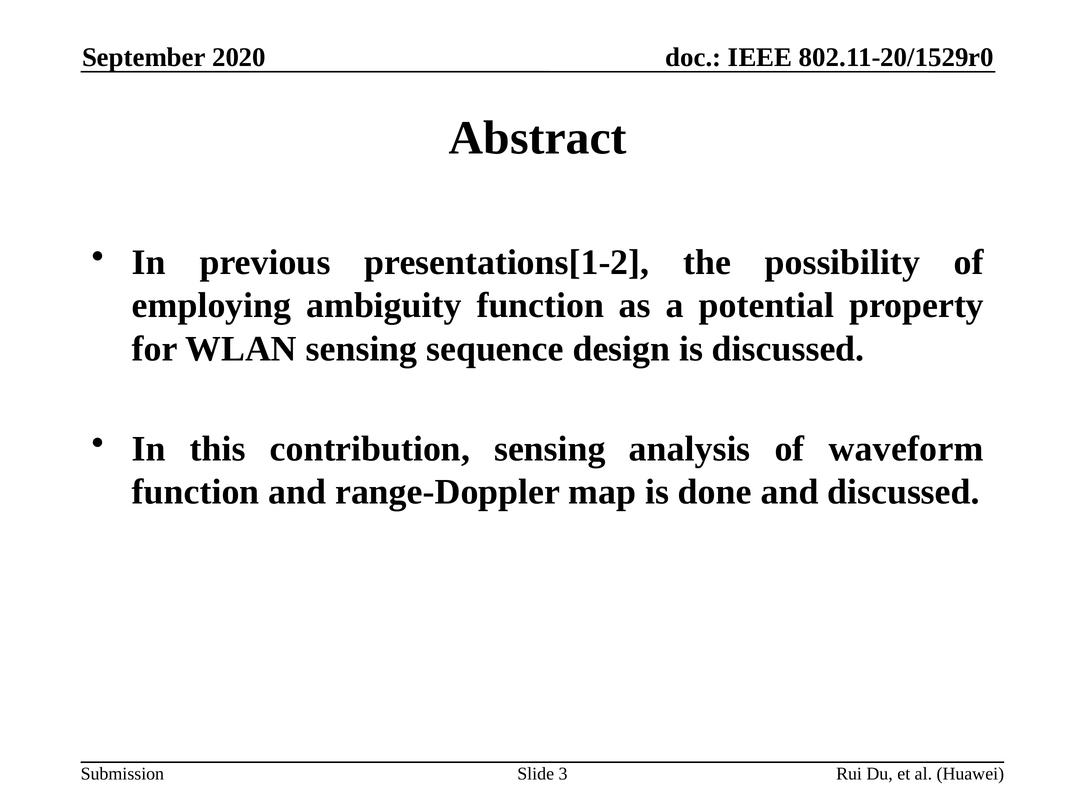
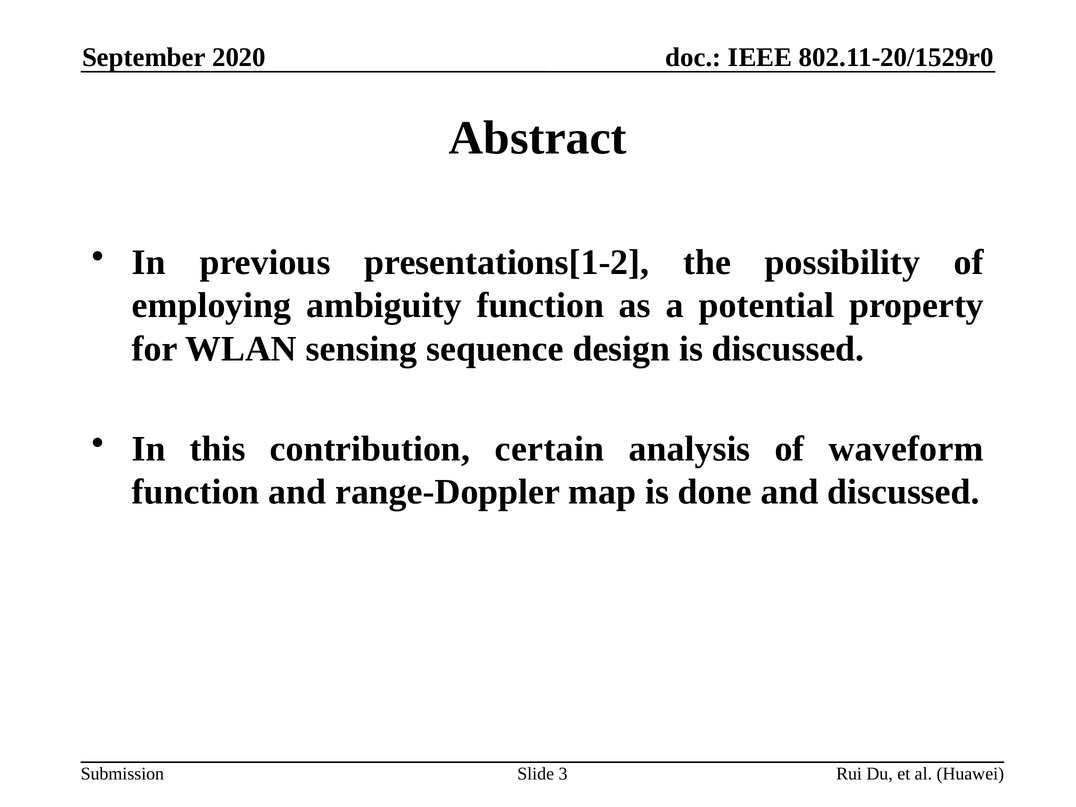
contribution sensing: sensing -> certain
